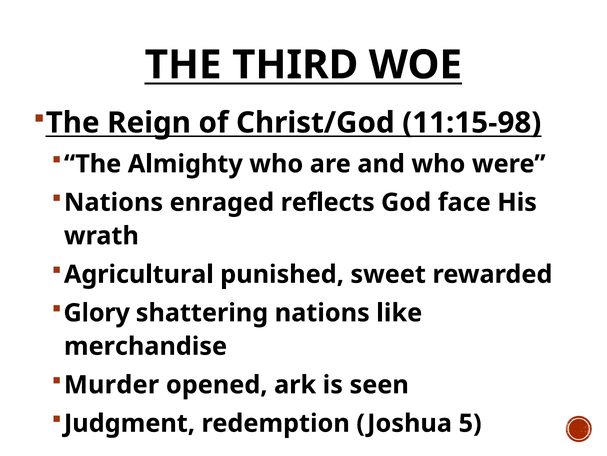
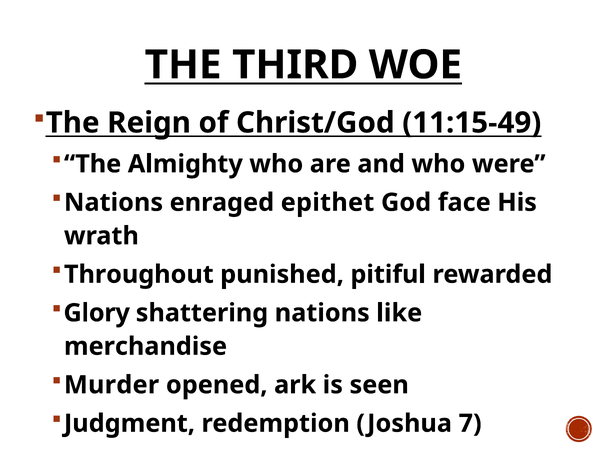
11:15-98: 11:15-98 -> 11:15-49
reflects: reflects -> epithet
Agricultural: Agricultural -> Throughout
sweet: sweet -> pitiful
5: 5 -> 7
